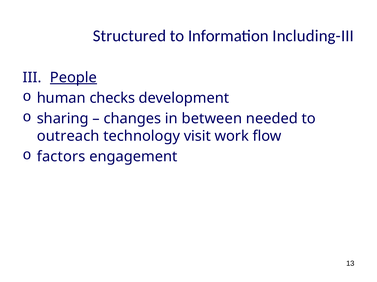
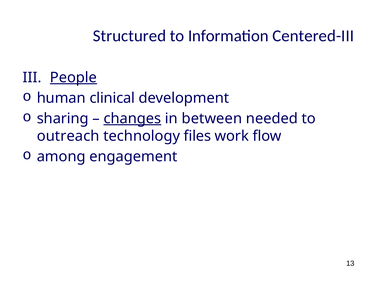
Including-III: Including-III -> Centered-III
checks: checks -> clinical
changes underline: none -> present
visit: visit -> files
factors: factors -> among
